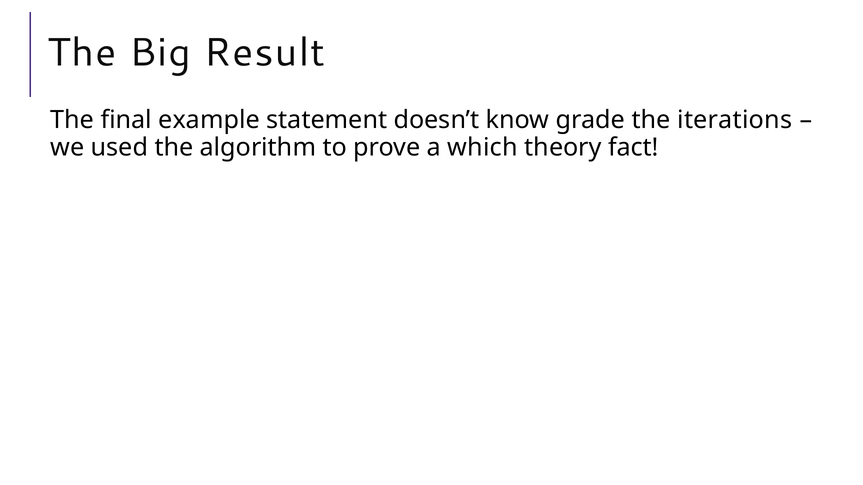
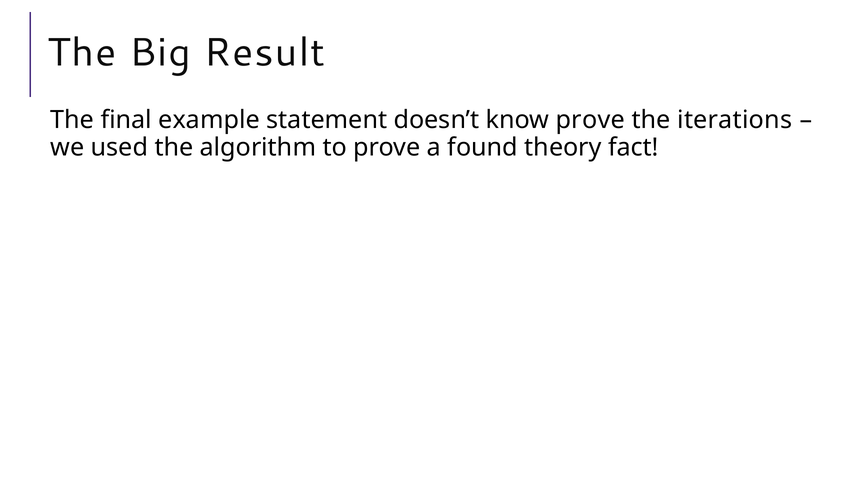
know grade: grade -> prove
which: which -> found
